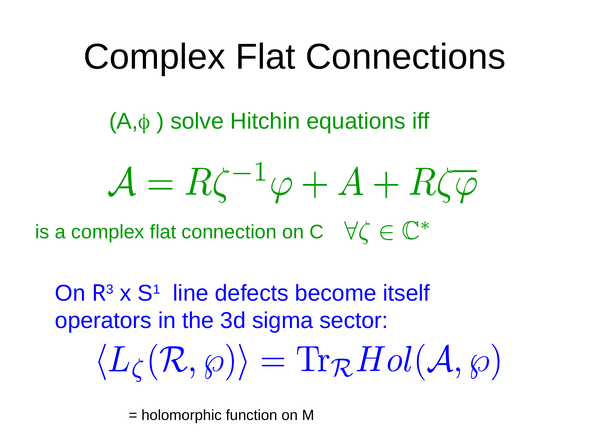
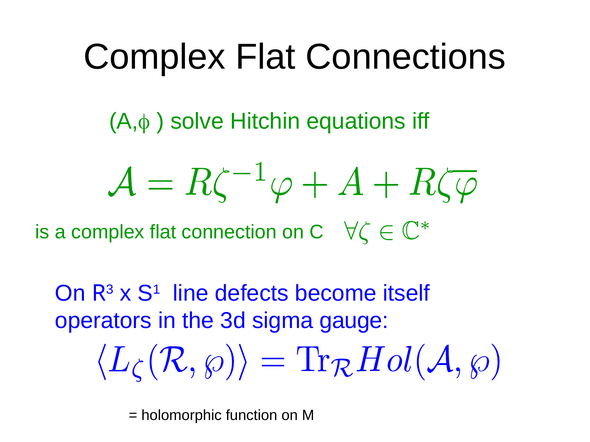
sector: sector -> gauge
